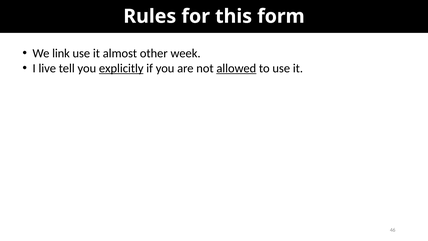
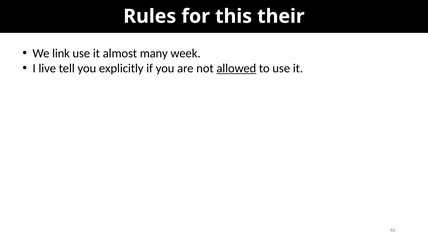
form: form -> their
other: other -> many
explicitly underline: present -> none
